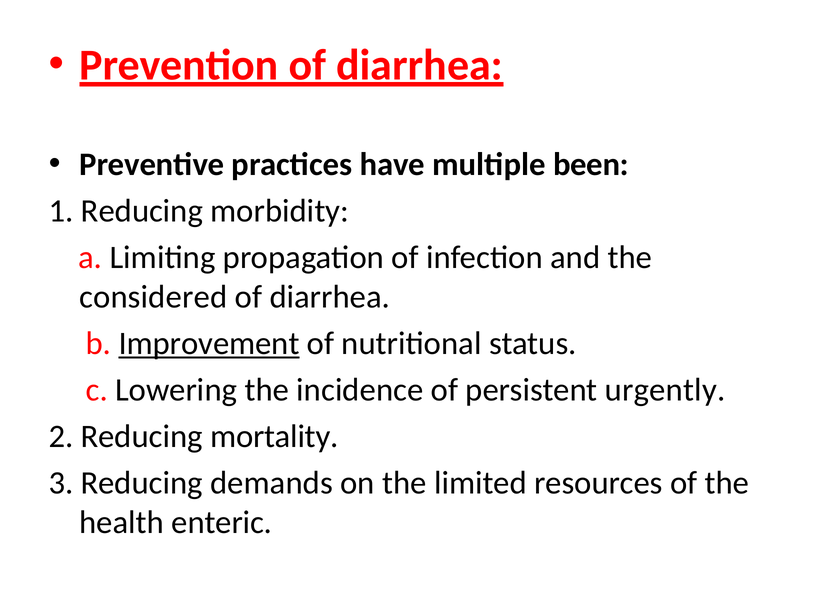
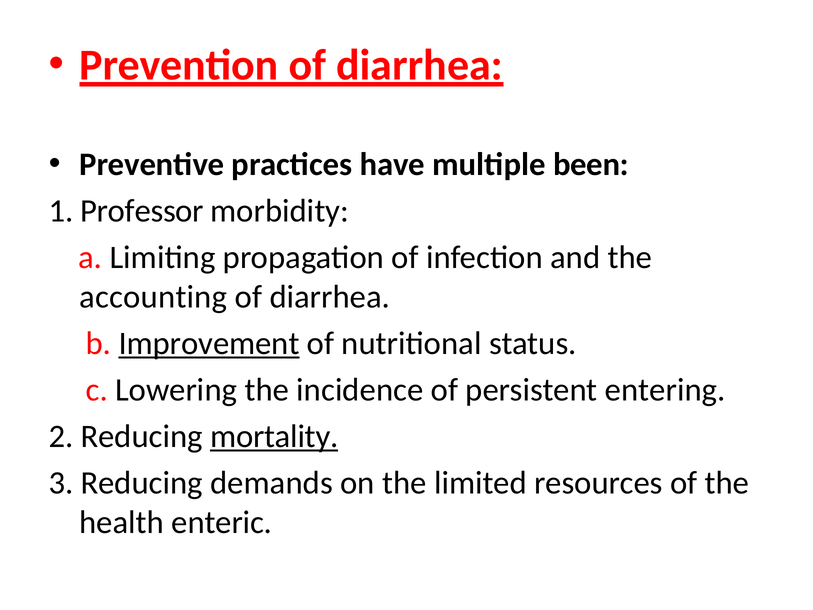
1 Reducing: Reducing -> Professor
considered: considered -> accounting
urgently: urgently -> entering
mortality underline: none -> present
